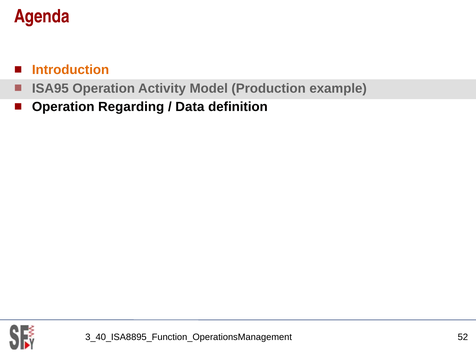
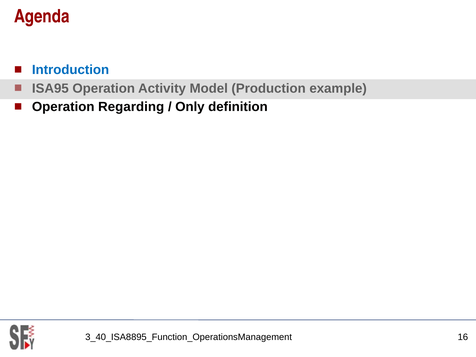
Introduction colour: orange -> blue
Data: Data -> Only
52: 52 -> 16
